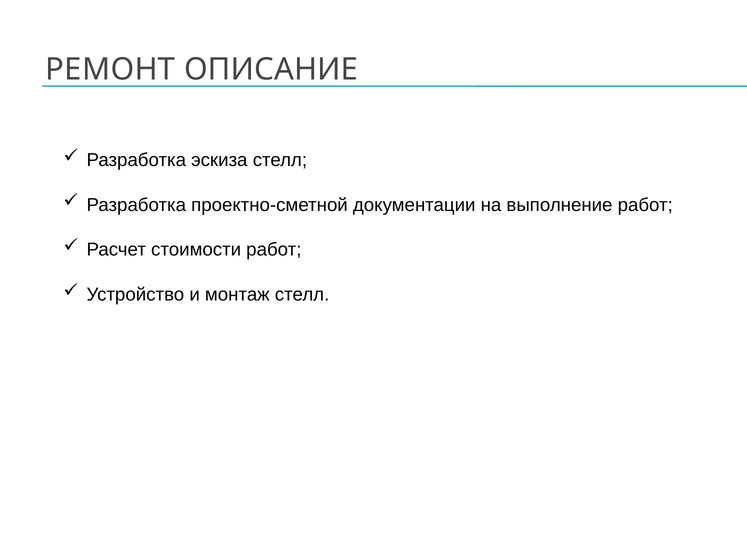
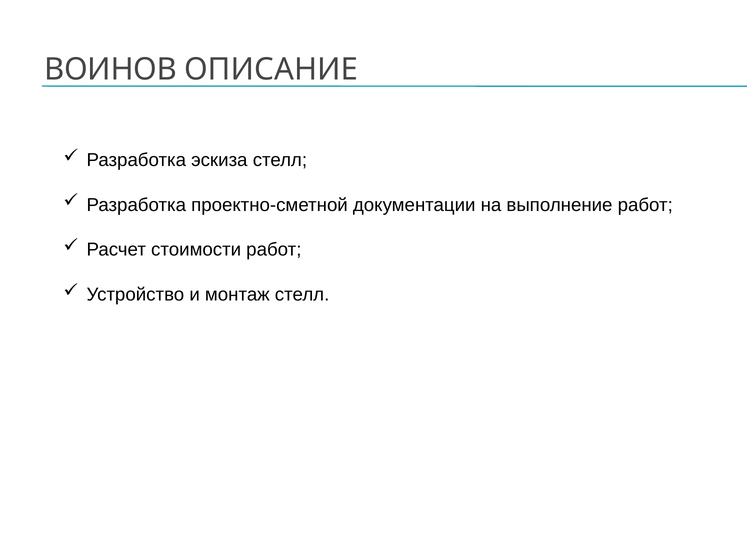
РЕМОНТ: РЕМОНТ -> ВОИНОВ
